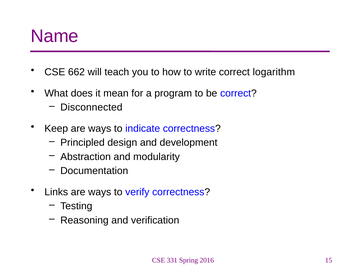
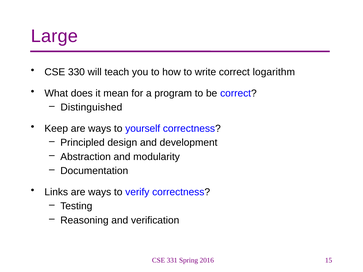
Name: Name -> Large
662: 662 -> 330
Disconnected: Disconnected -> Distinguished
indicate: indicate -> yourself
